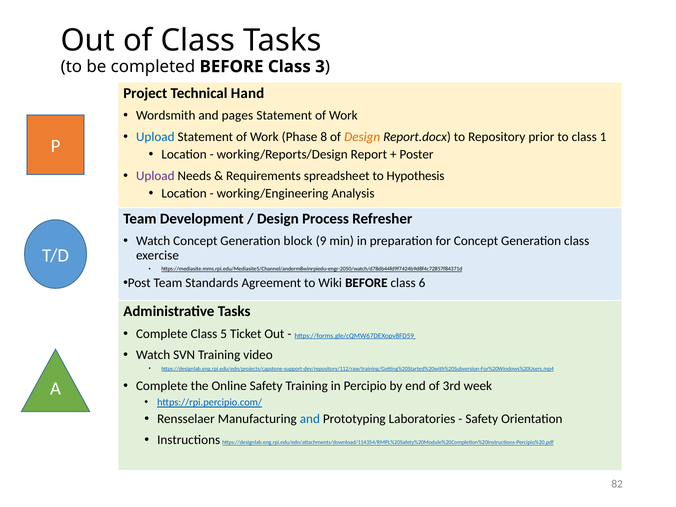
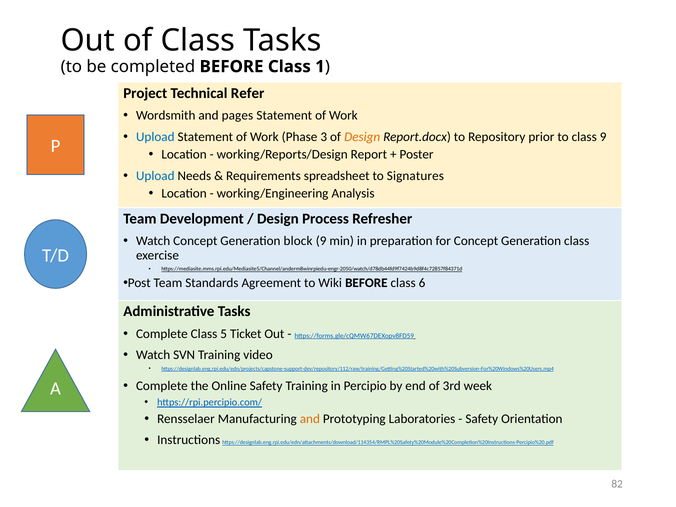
3: 3 -> 1
Hand: Hand -> Refer
8: 8 -> 3
class 1: 1 -> 9
Upload at (155, 176) colour: purple -> blue
Hypothesis: Hypothesis -> Signatures
and at (310, 419) colour: blue -> orange
